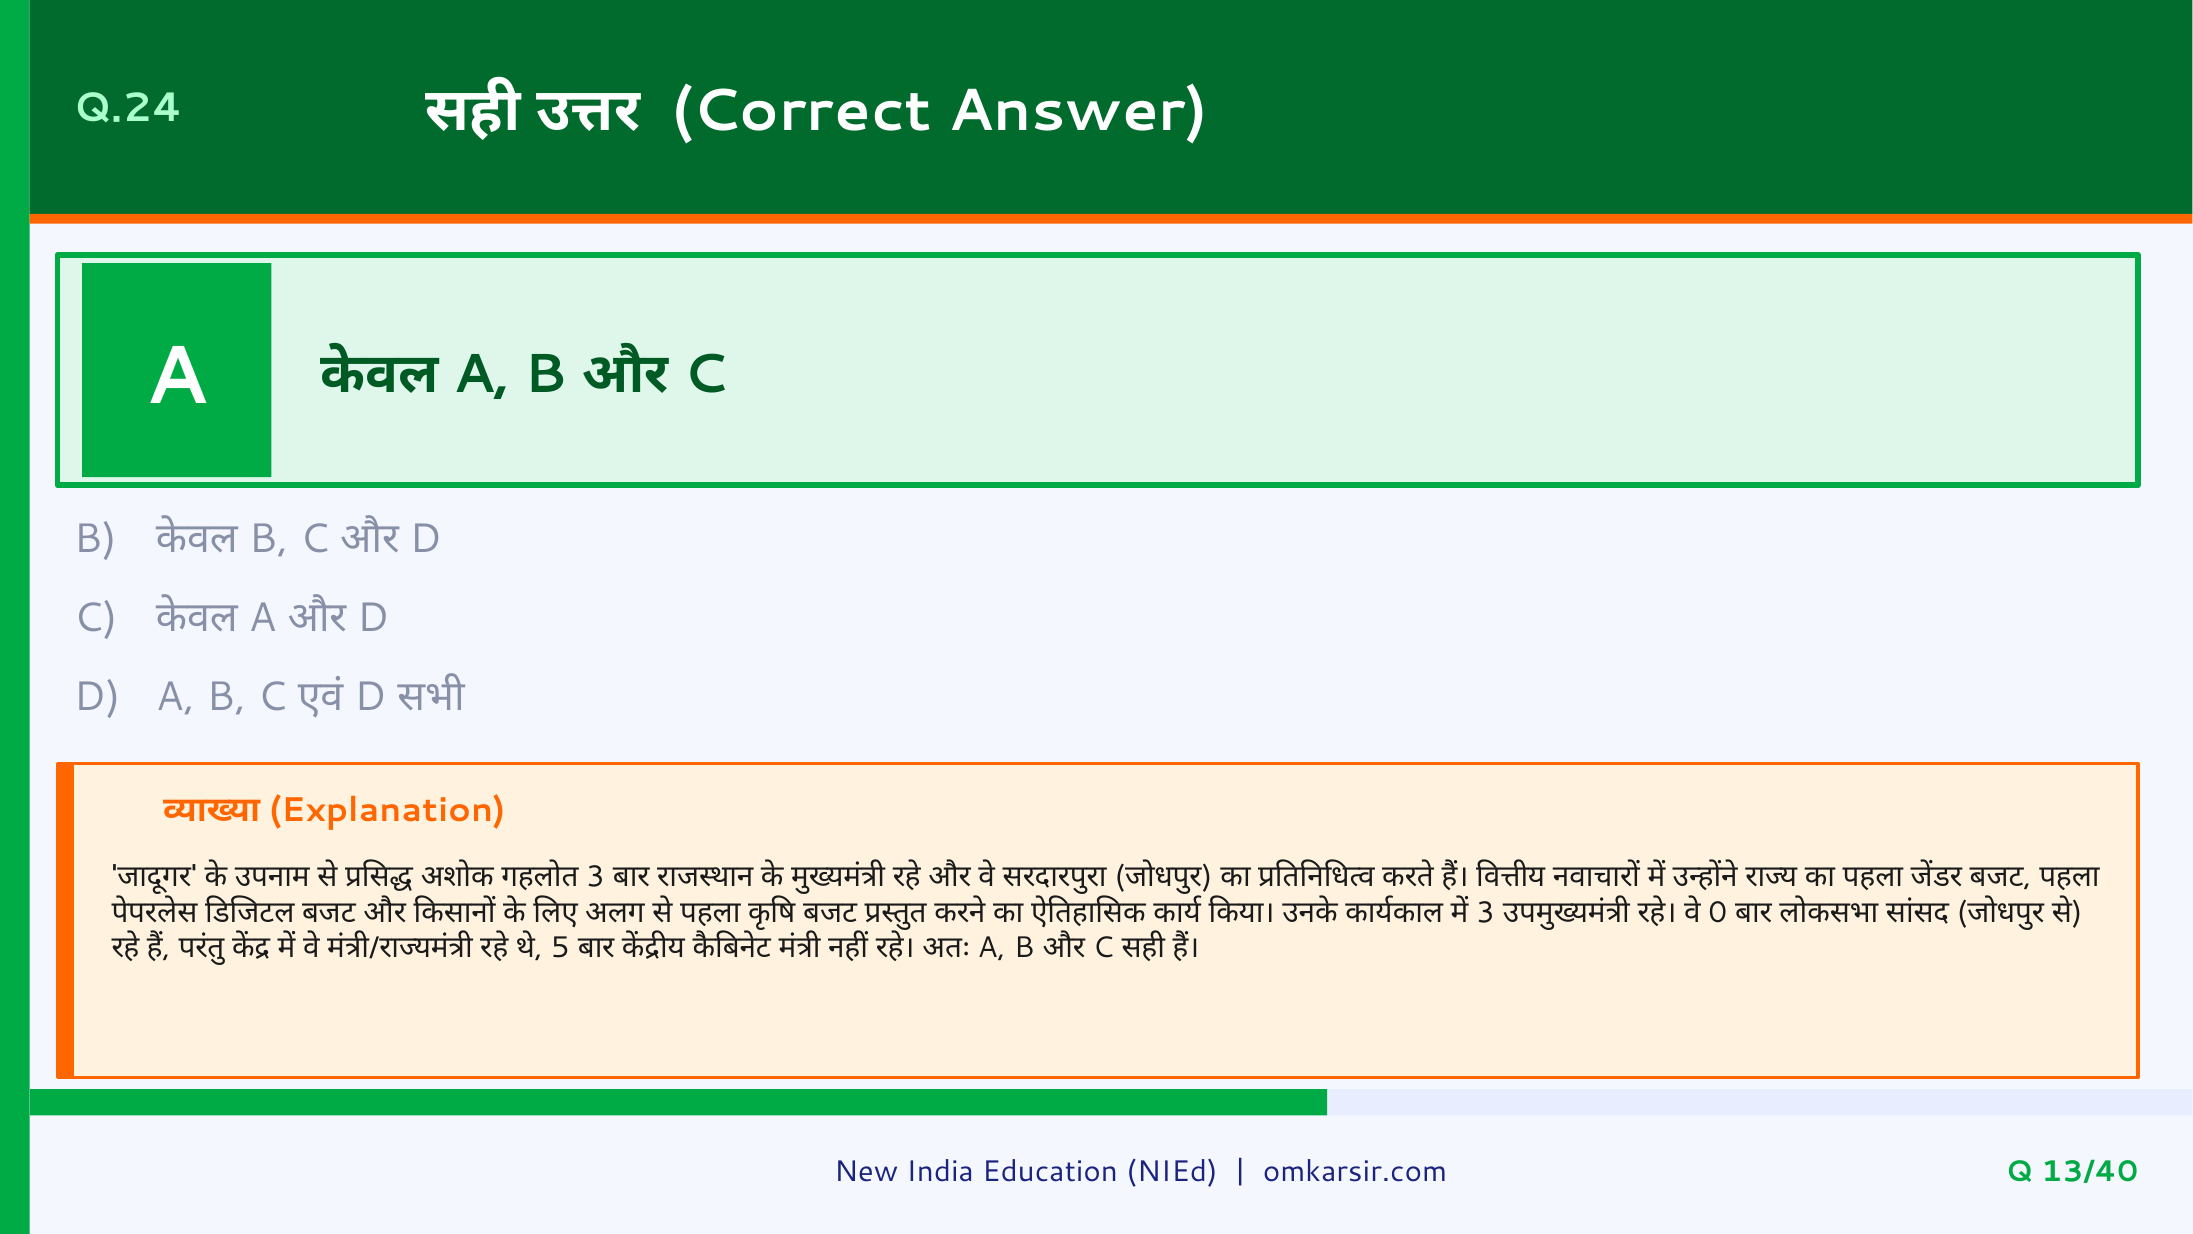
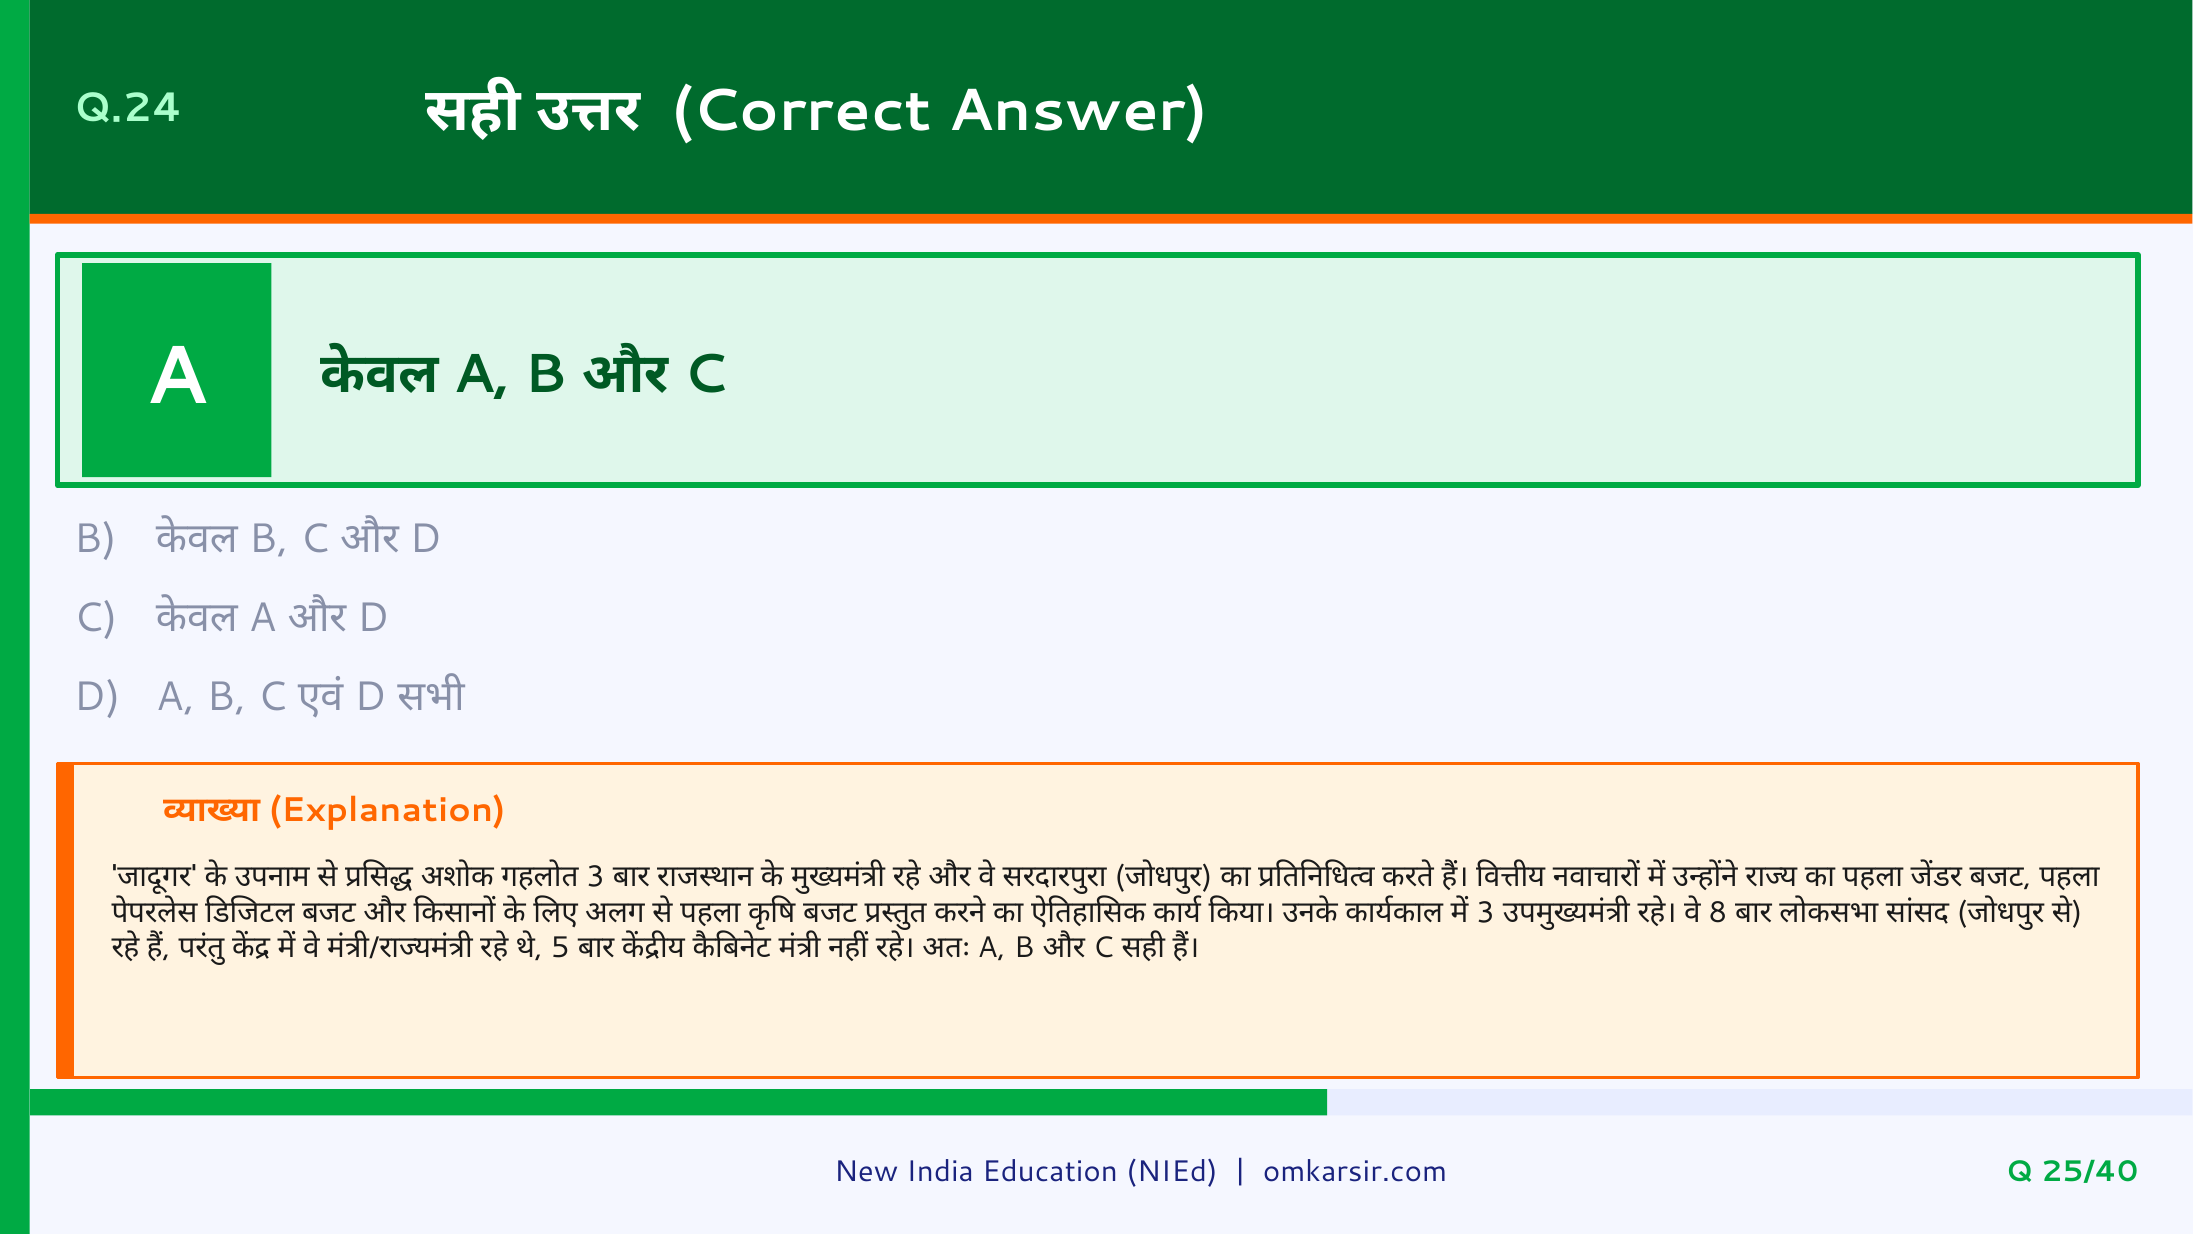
0: 0 -> 8
13/40: 13/40 -> 25/40
